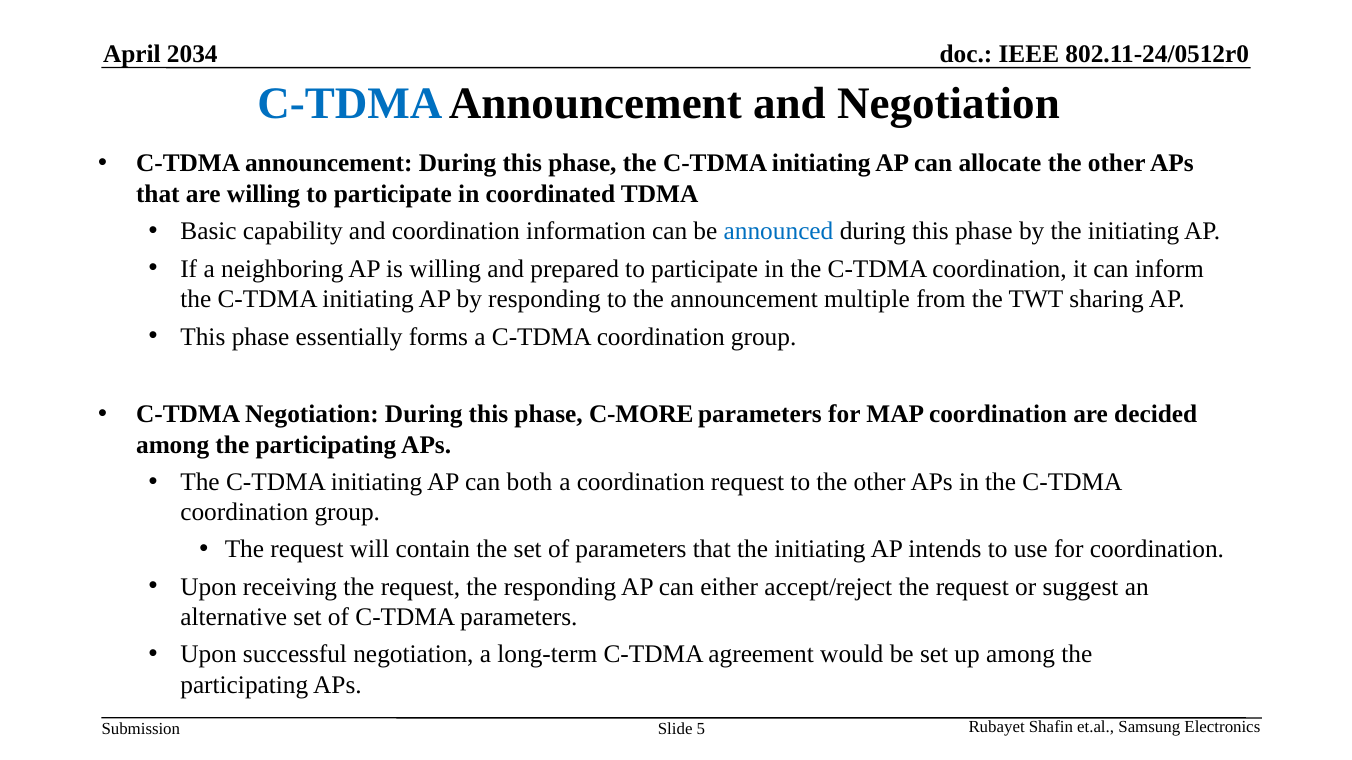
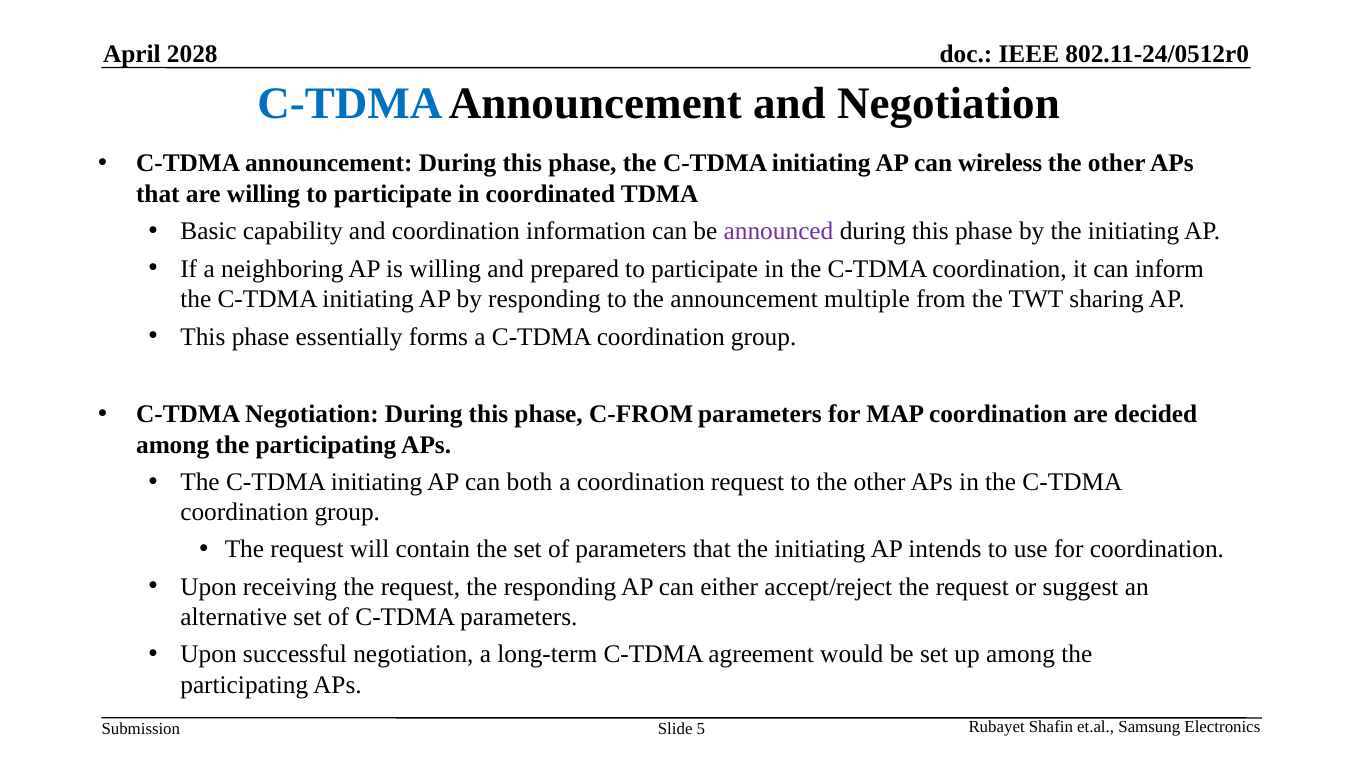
2034: 2034 -> 2028
allocate: allocate -> wireless
announced colour: blue -> purple
C-MORE: C-MORE -> C-FROM
